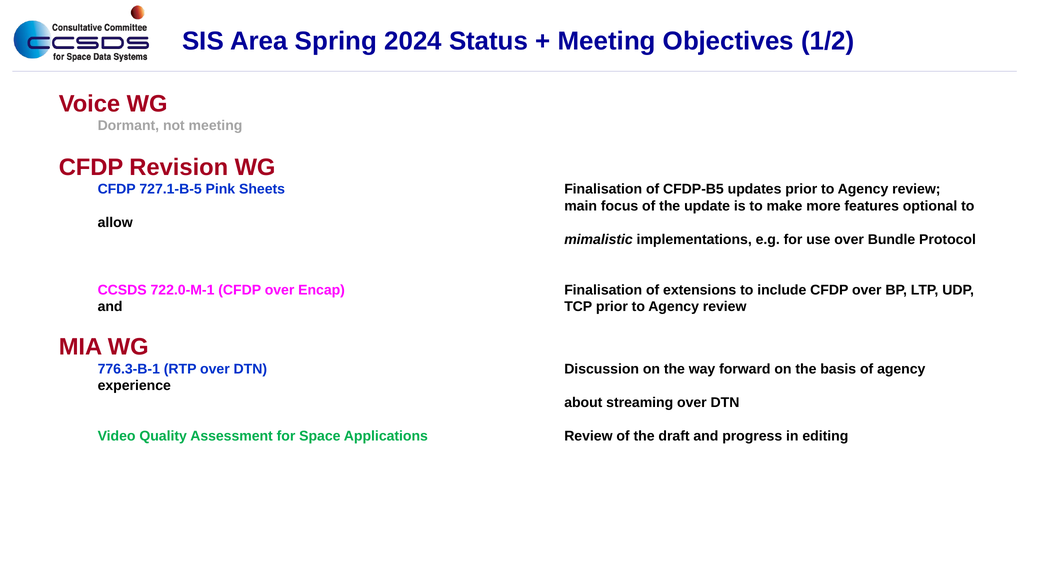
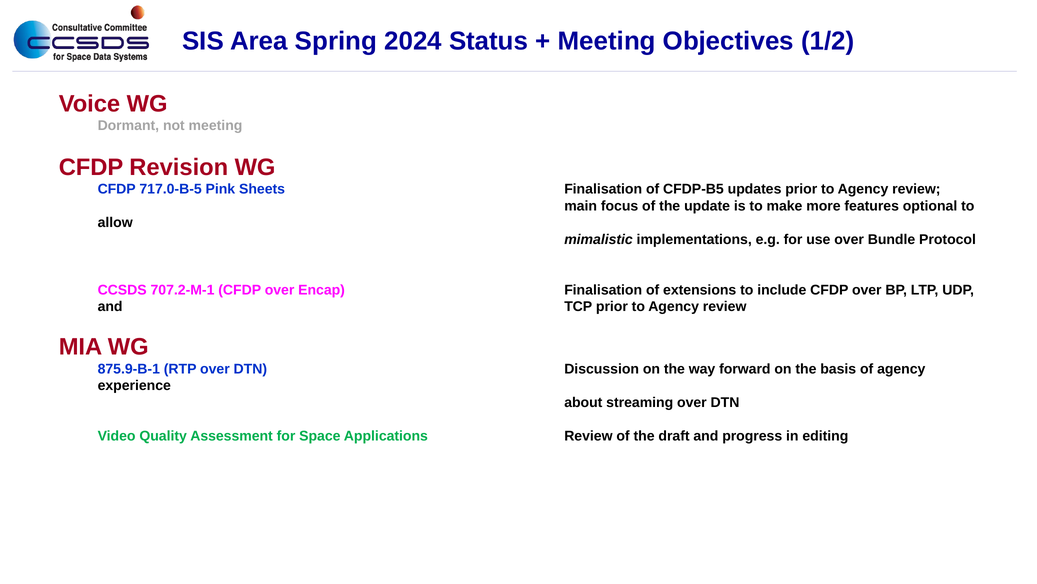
727.1-B-5: 727.1-B-5 -> 717.0-B-5
722.0-M-1: 722.0-M-1 -> 707.2-M-1
776.3-B-1: 776.3-B-1 -> 875.9-B-1
